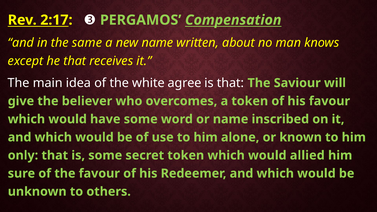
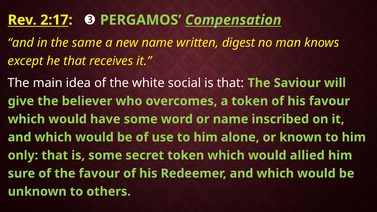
about: about -> digest
agree: agree -> social
